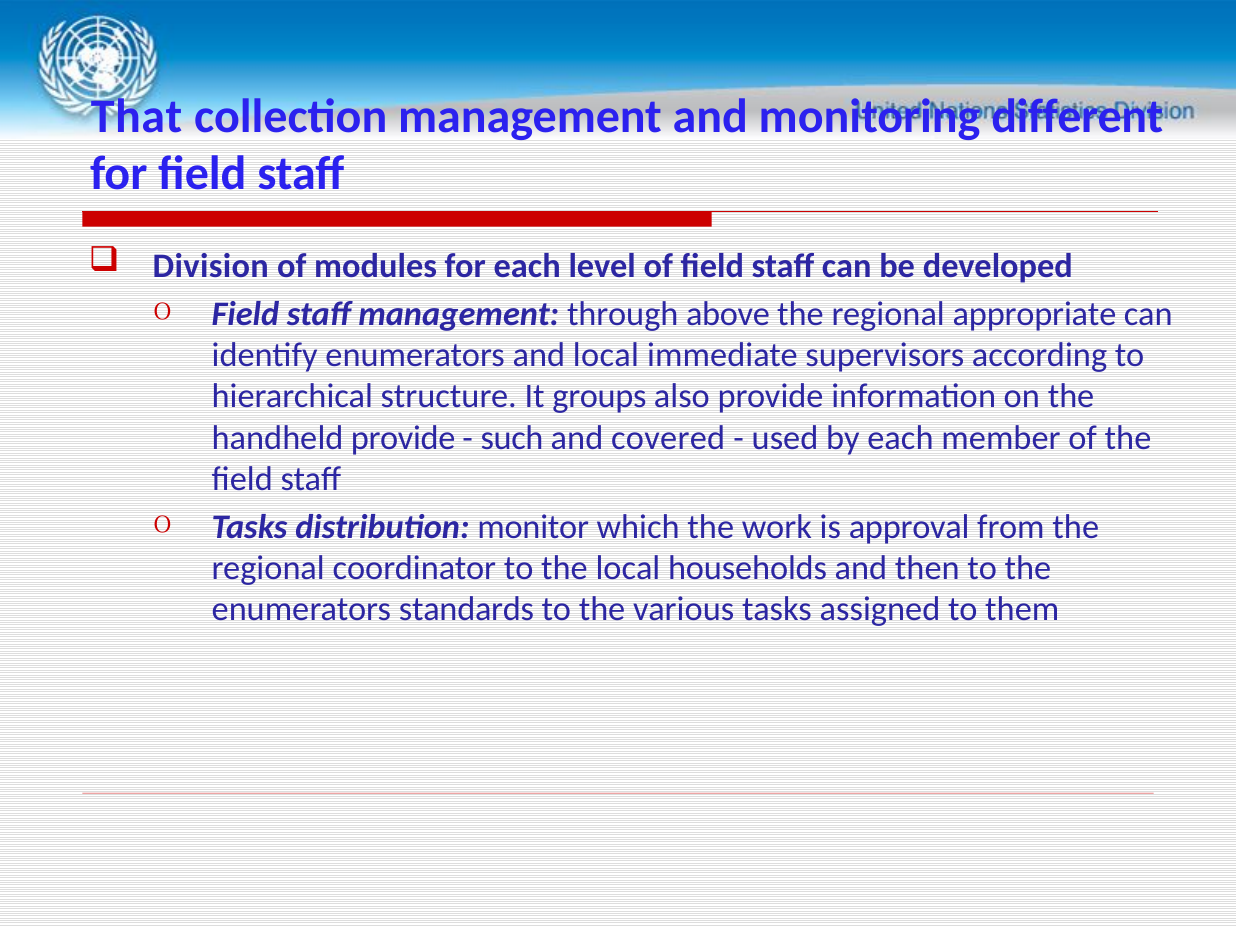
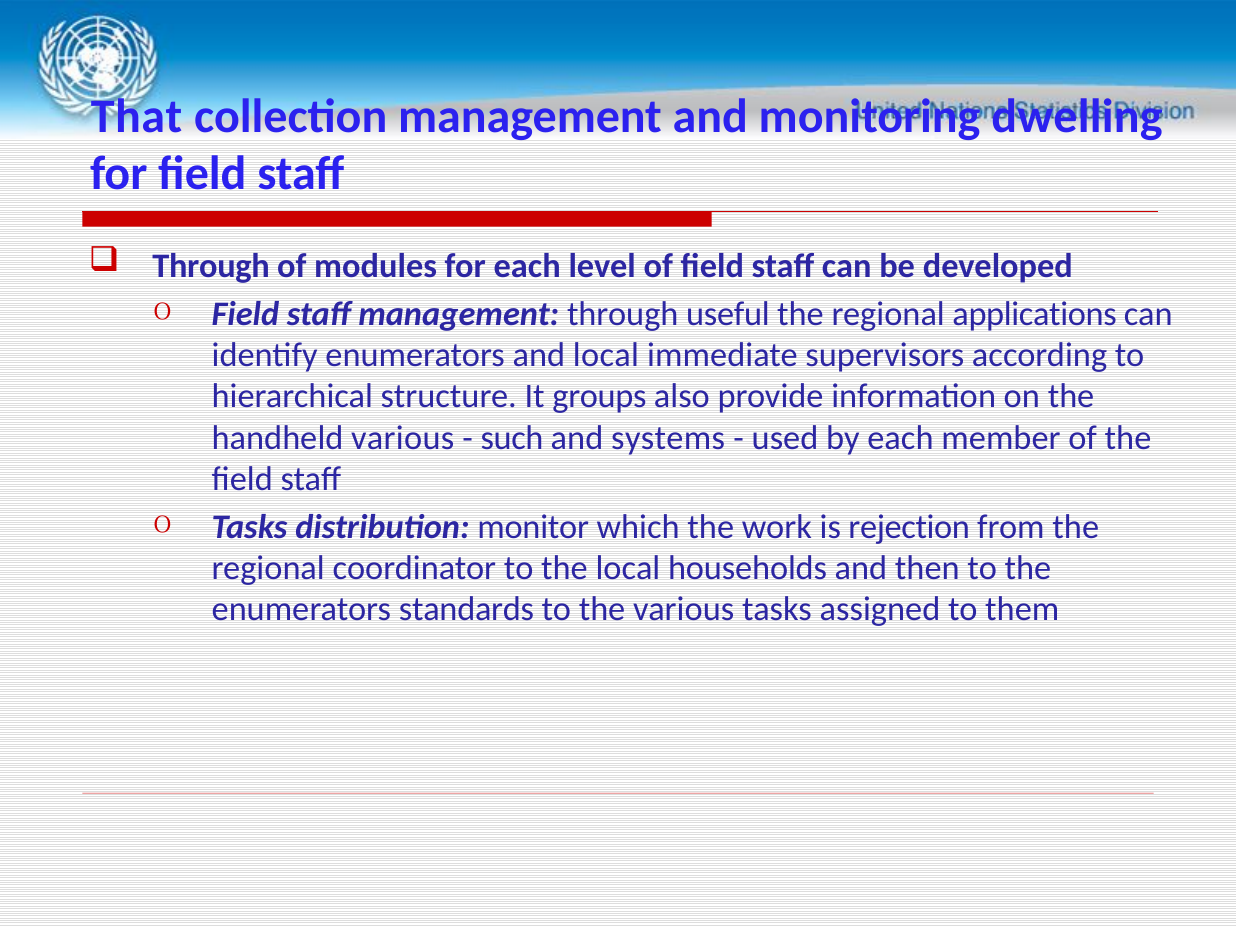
different: different -> dwelling
Division at (211, 266): Division -> Through
above: above -> useful
appropriate: appropriate -> applications
handheld provide: provide -> various
covered: covered -> systems
approval: approval -> rejection
